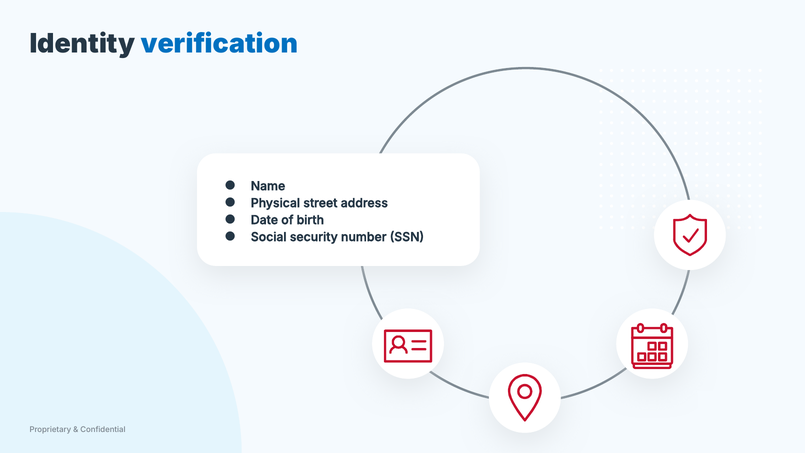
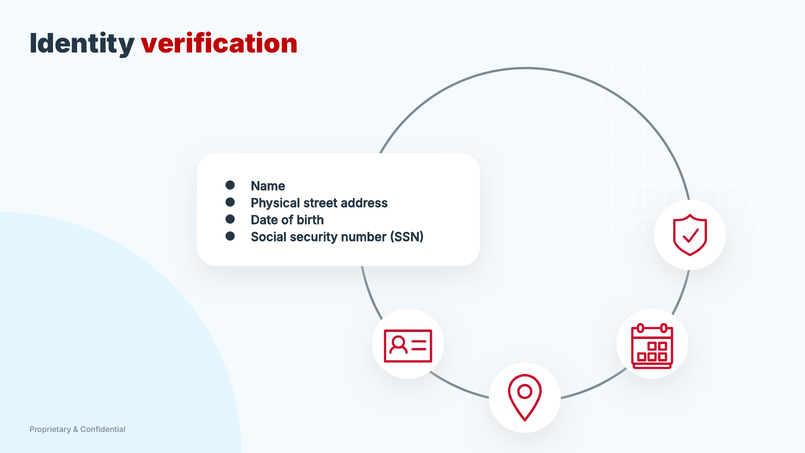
verification colour: blue -> red
